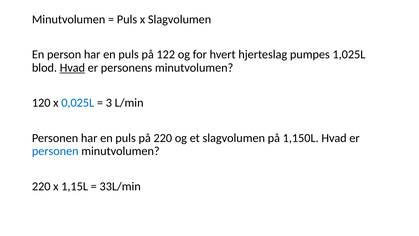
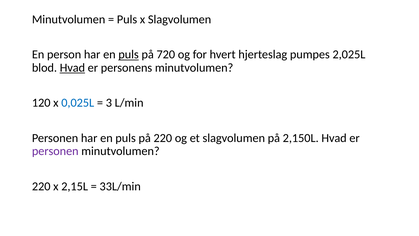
puls at (129, 55) underline: none -> present
122: 122 -> 720
1,025L: 1,025L -> 2,025L
1,150L: 1,150L -> 2,150L
personen at (55, 151) colour: blue -> purple
1,15L: 1,15L -> 2,15L
